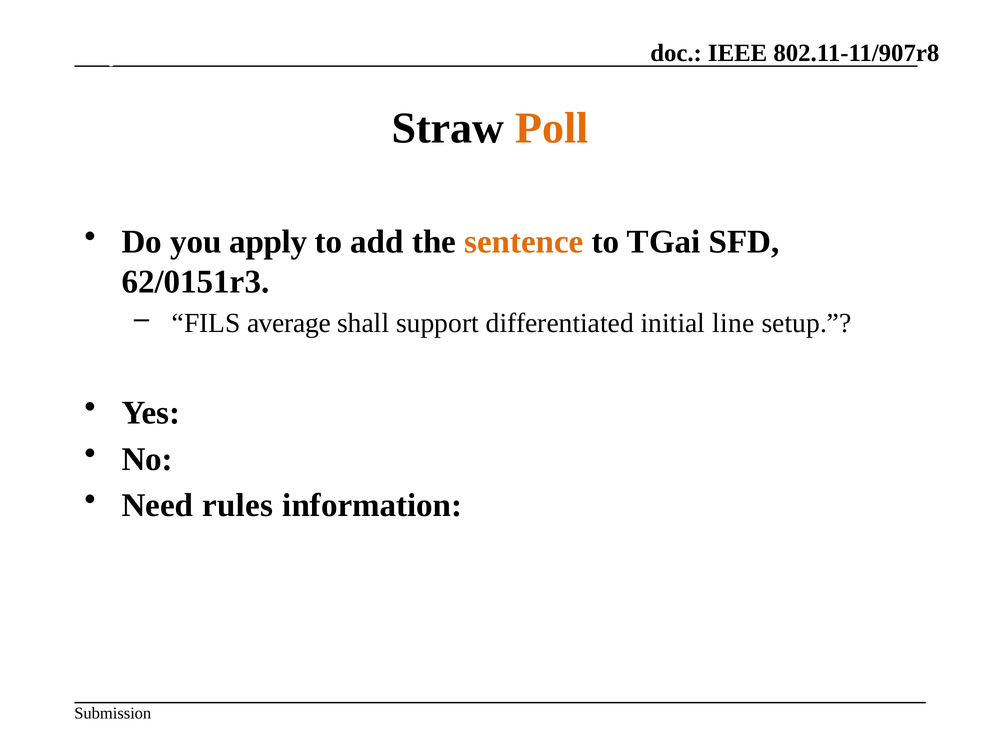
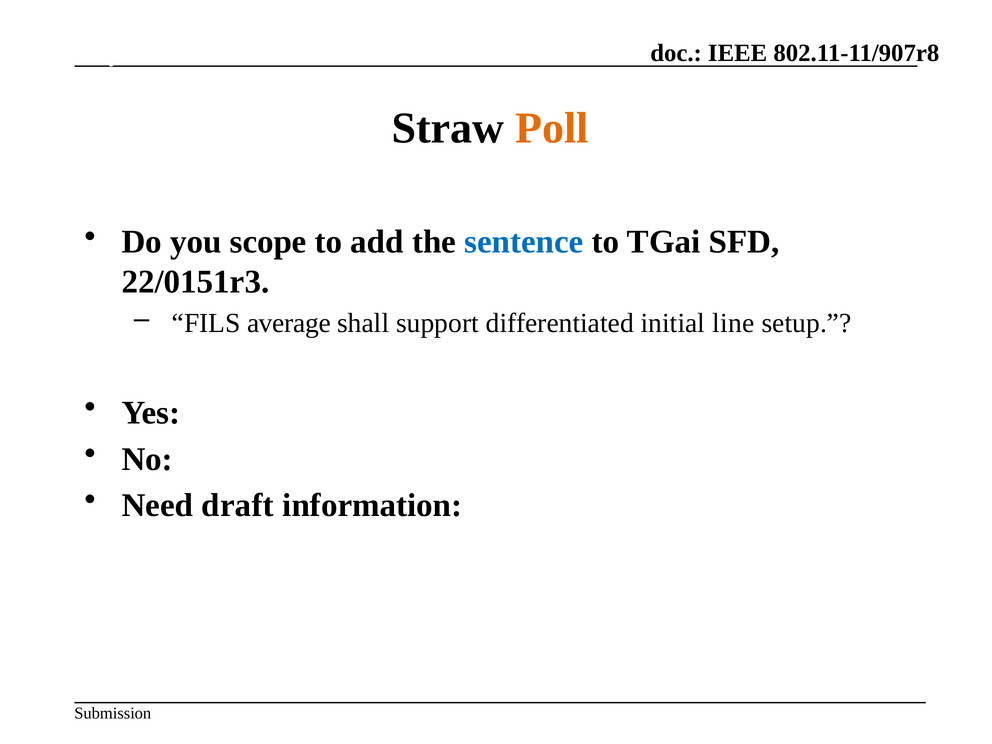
apply: apply -> scope
sentence colour: orange -> blue
62/0151r3: 62/0151r3 -> 22/0151r3
rules: rules -> draft
